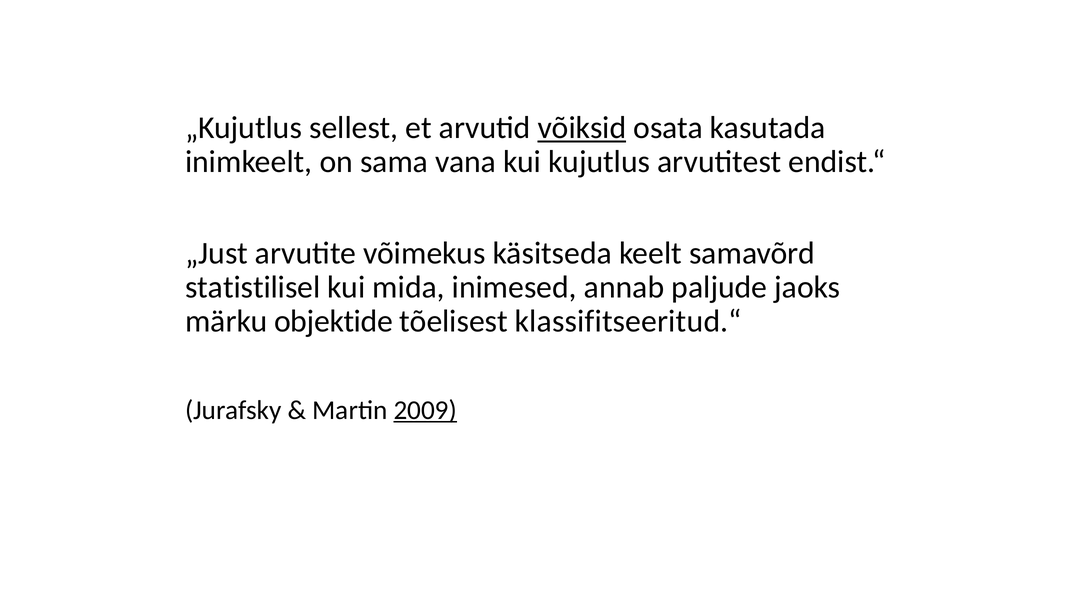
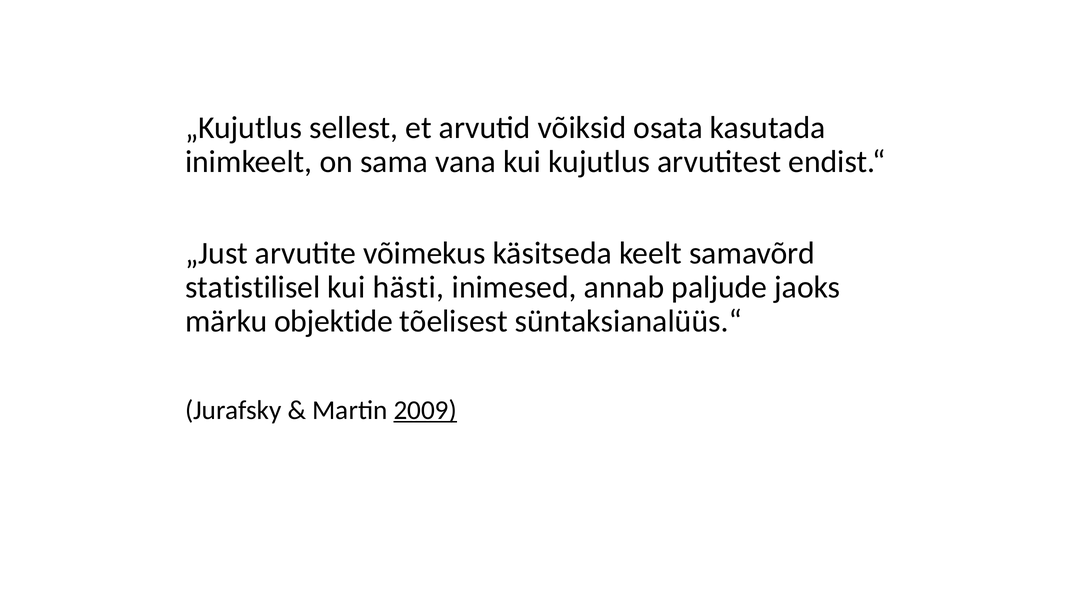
võiksid underline: present -> none
mida: mida -> hästi
klassifitseeritud.“: klassifitseeritud.“ -> süntaksianalüüs.“
